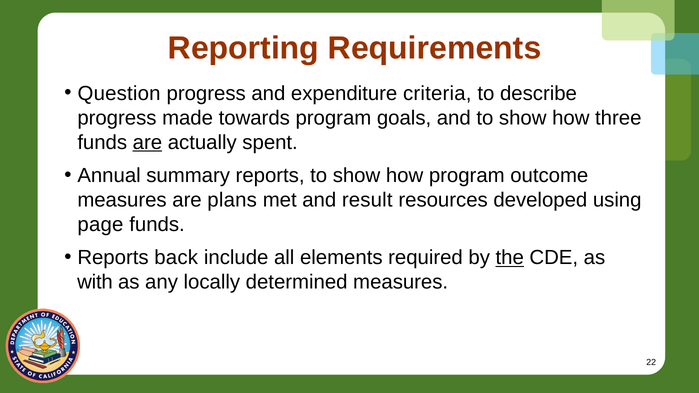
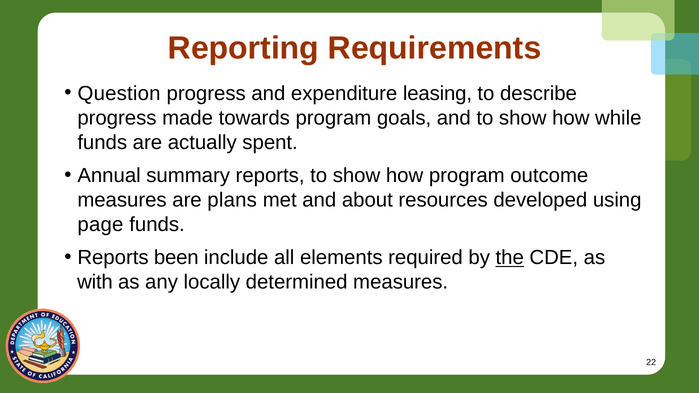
criteria: criteria -> leasing
three: three -> while
are at (147, 142) underline: present -> none
result: result -> about
back: back -> been
